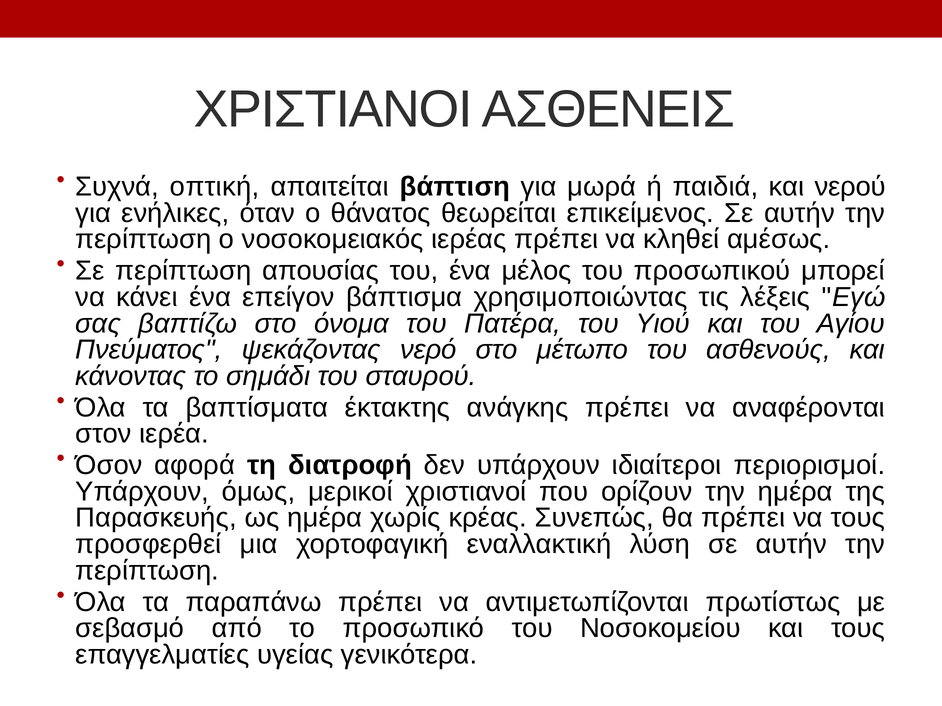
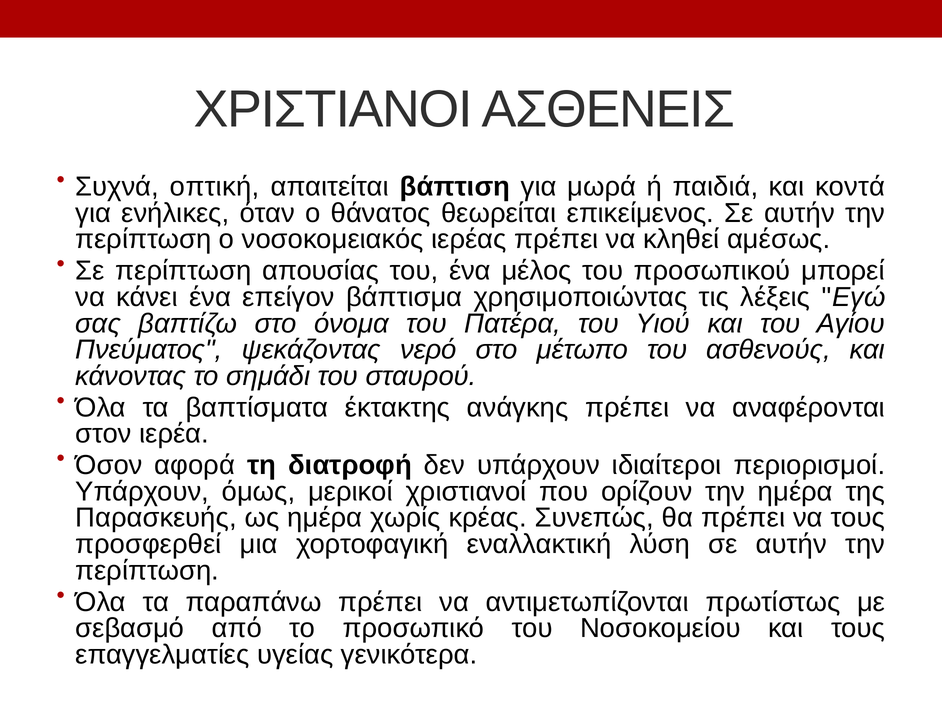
νερού: νερού -> κοντά
